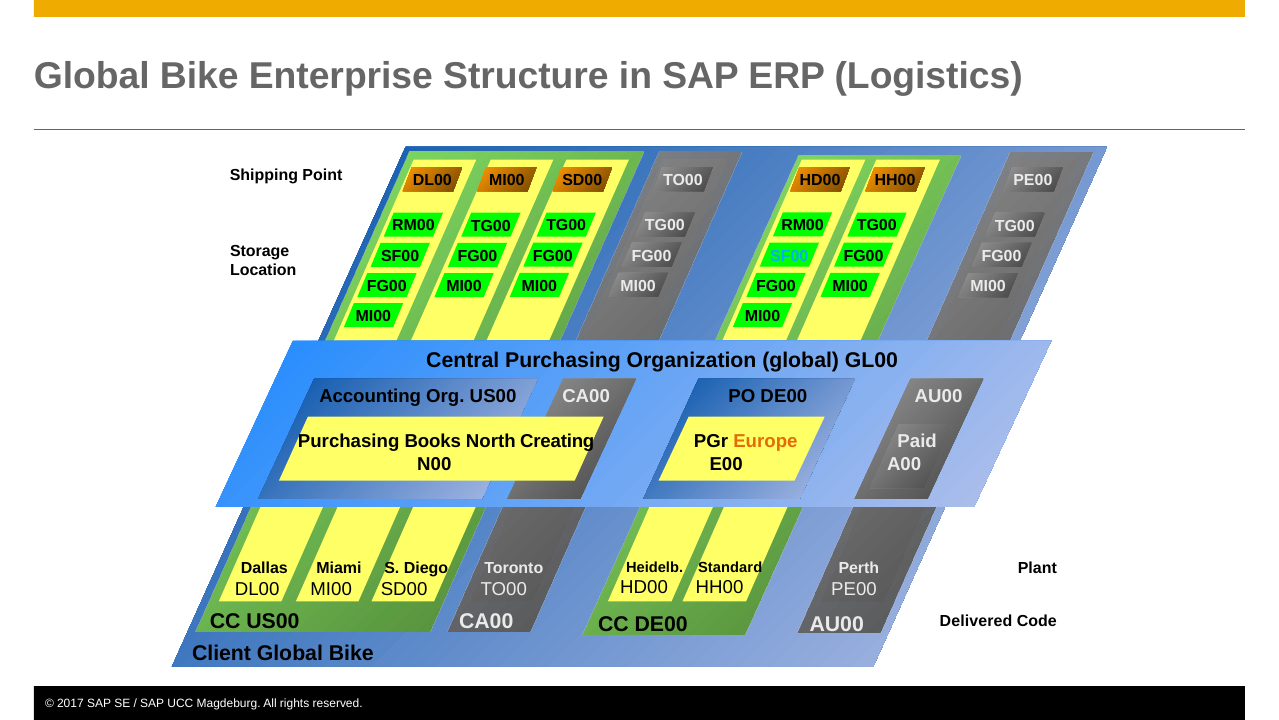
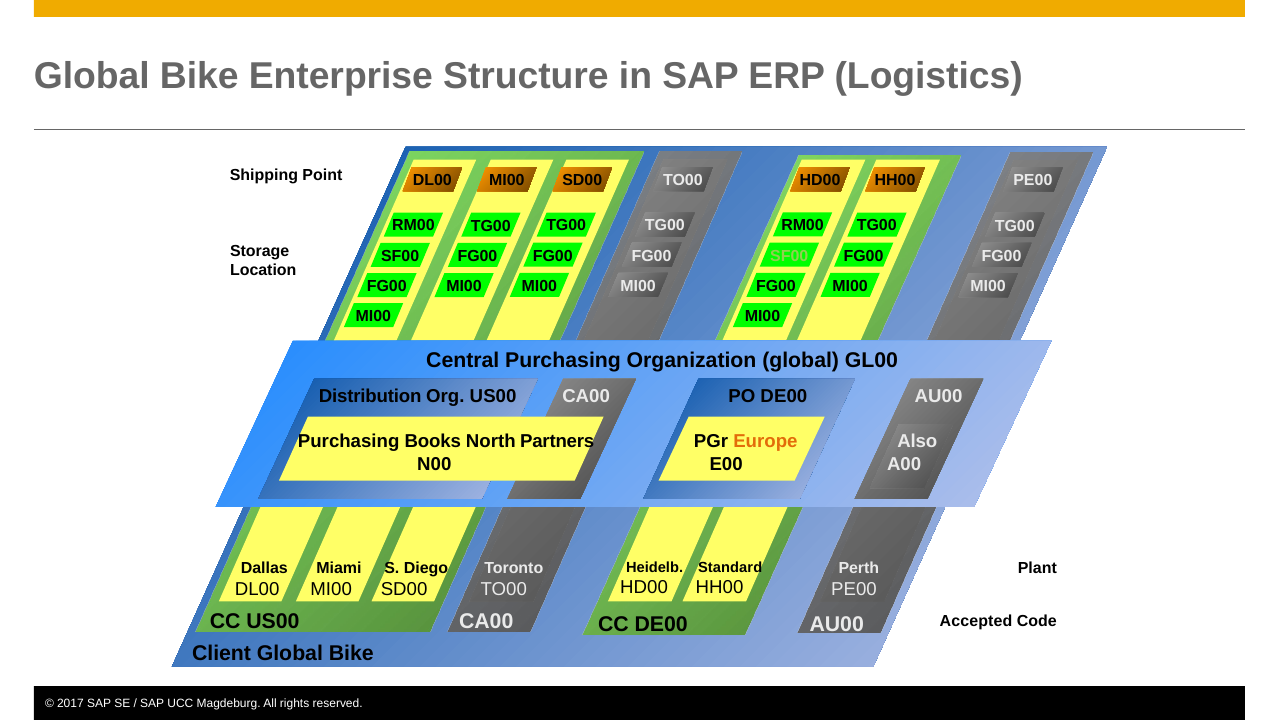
SF00 at (789, 256) colour: light blue -> light green
Accounting: Accounting -> Distribution
Creating: Creating -> Partners
Paid: Paid -> Also
Delivered: Delivered -> Accepted
